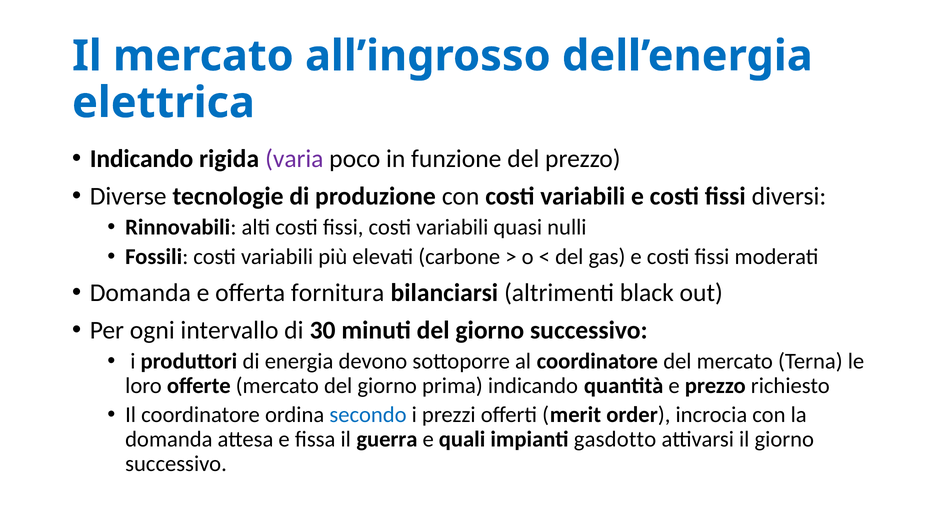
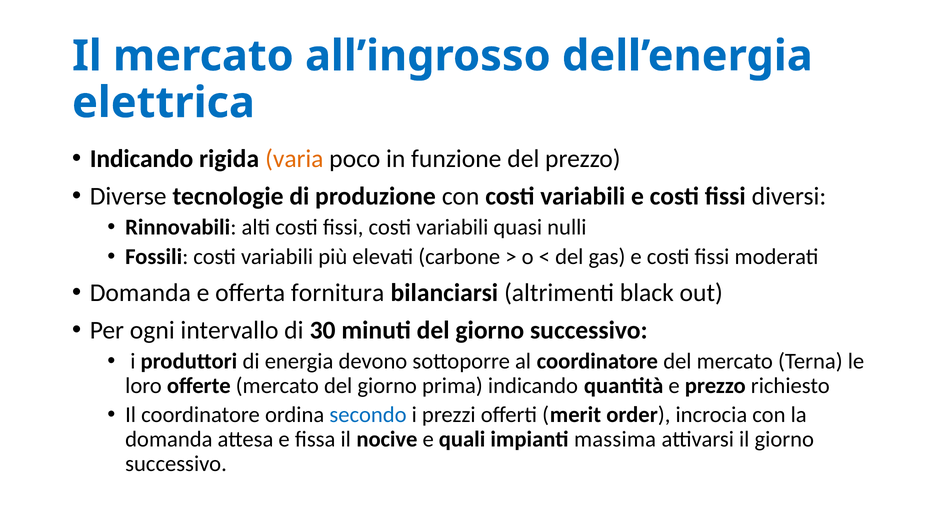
varia colour: purple -> orange
guerra: guerra -> nocive
gasdotto: gasdotto -> massima
